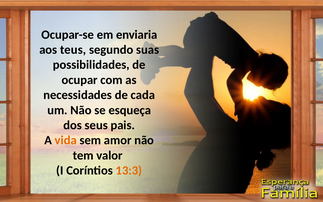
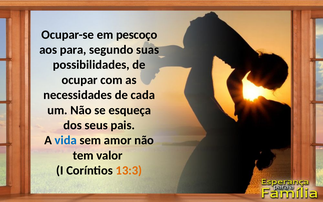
enviaria: enviaria -> pescoço
teus: teus -> para
vida colour: orange -> blue
